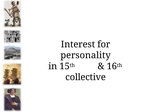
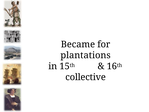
Interest: Interest -> Became
personality: personality -> plantations
